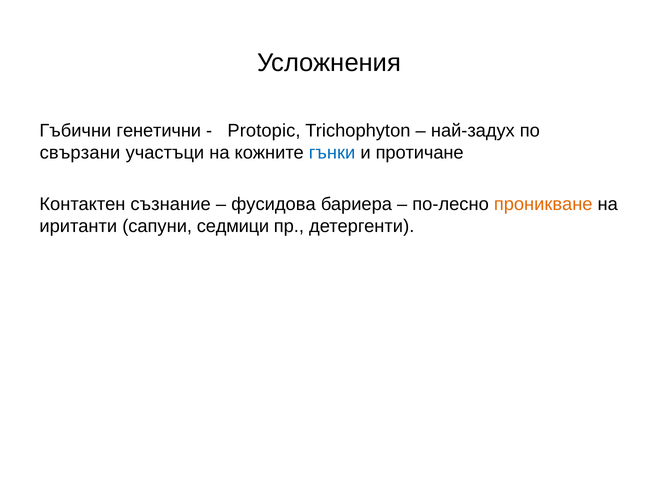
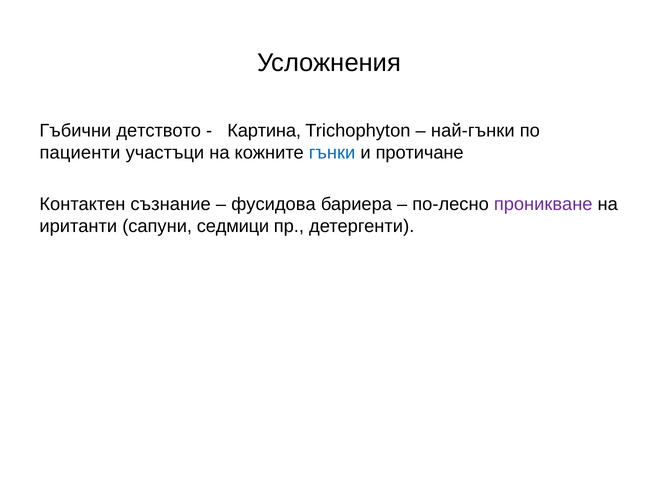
генетични: генетични -> детството
Protopic: Protopic -> Картина
най-задух: най-задух -> най-гънки
свързани: свързани -> пациенти
проникване colour: orange -> purple
